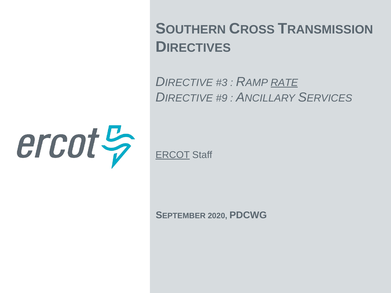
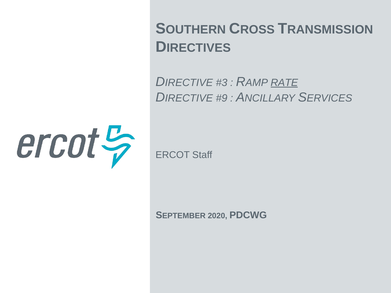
ERCOT underline: present -> none
